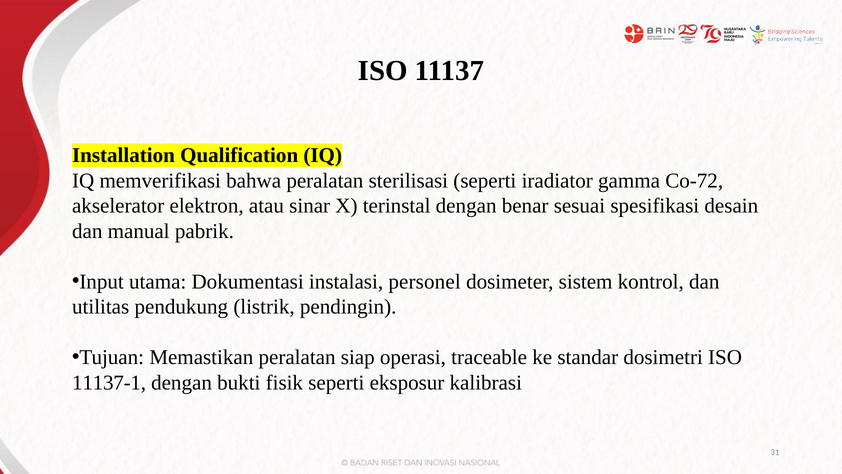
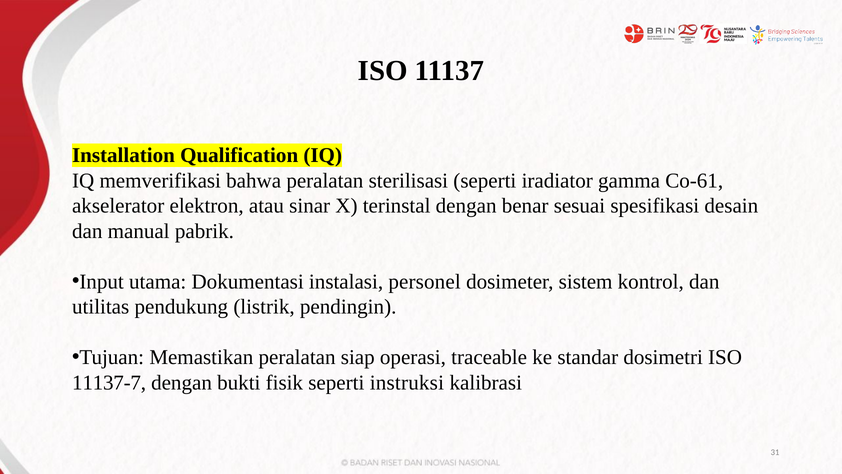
Co-72: Co-72 -> Co-61
11137-1: 11137-1 -> 11137-7
eksposur: eksposur -> instruksi
